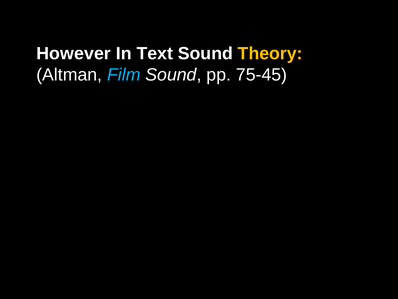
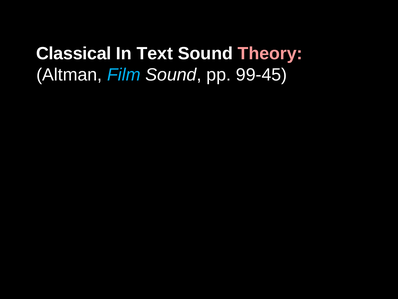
However: However -> Classical
Theory colour: yellow -> pink
75-45: 75-45 -> 99-45
